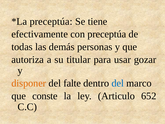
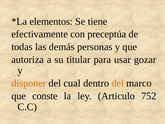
preceptúa at (51, 21): preceptúa -> elementos
falte: falte -> cual
del at (118, 83) colour: blue -> orange
652: 652 -> 752
